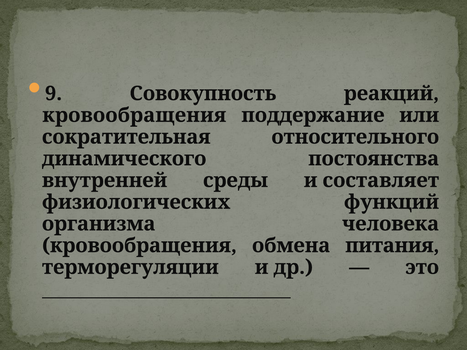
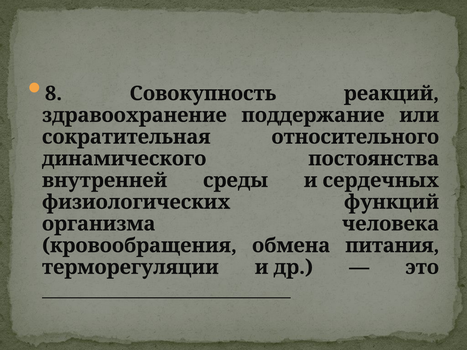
9: 9 -> 8
кровообращения at (134, 115): кровообращения -> здравоохранение
составляет: составляет -> сердечных
